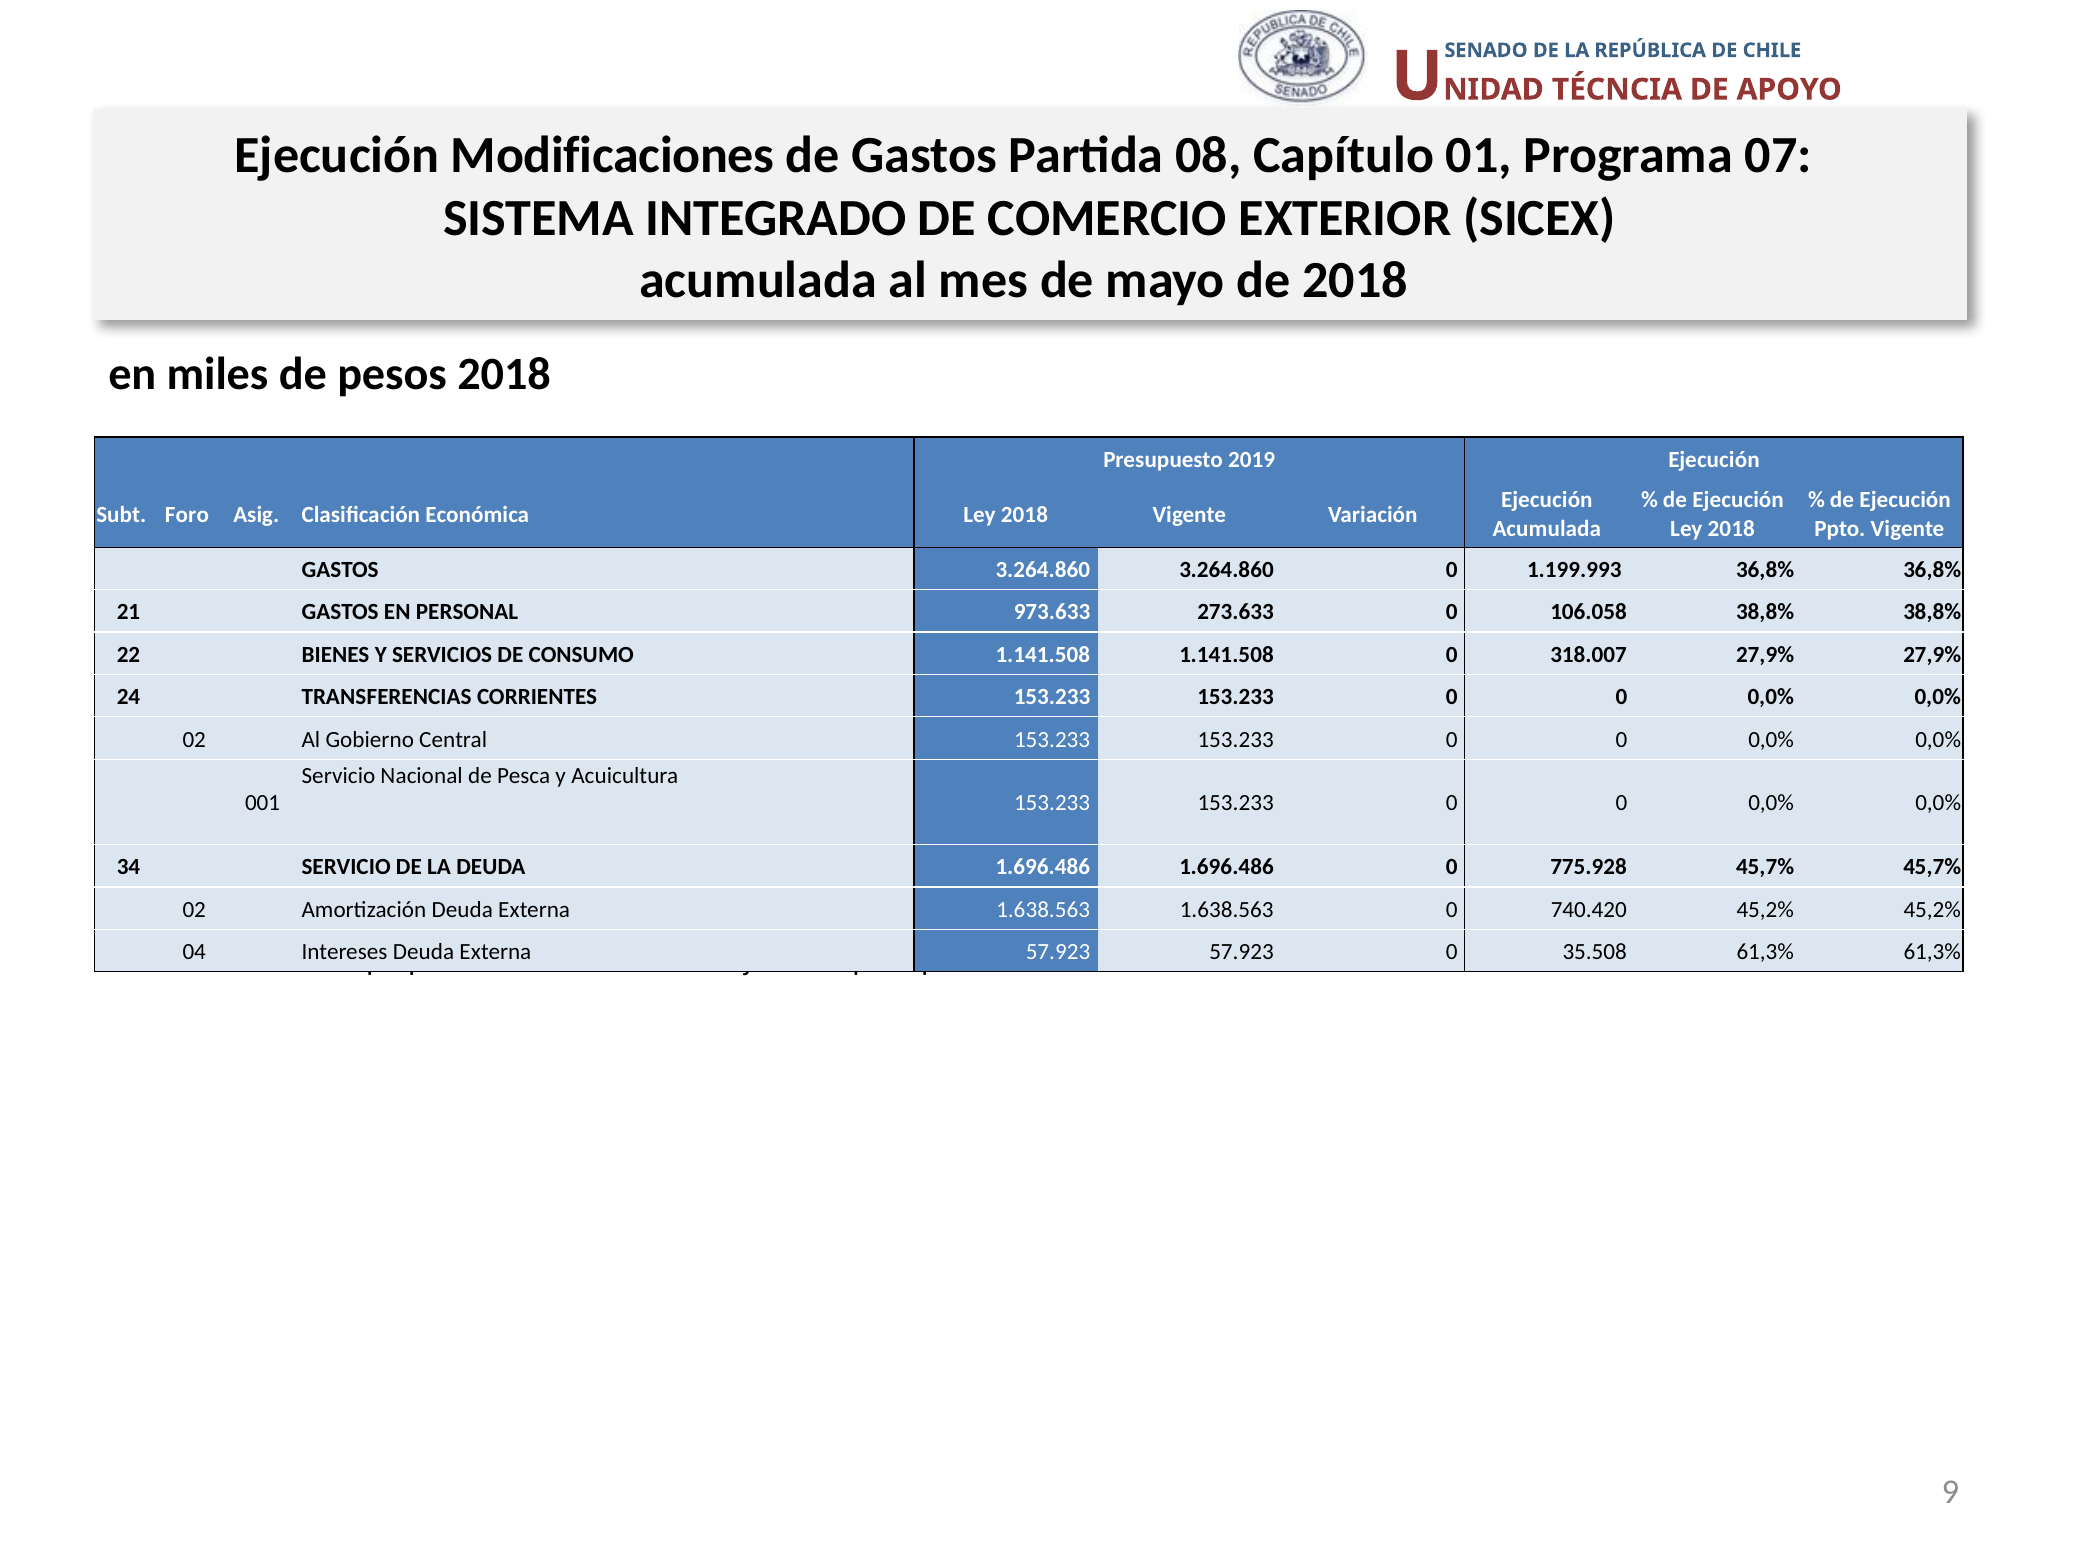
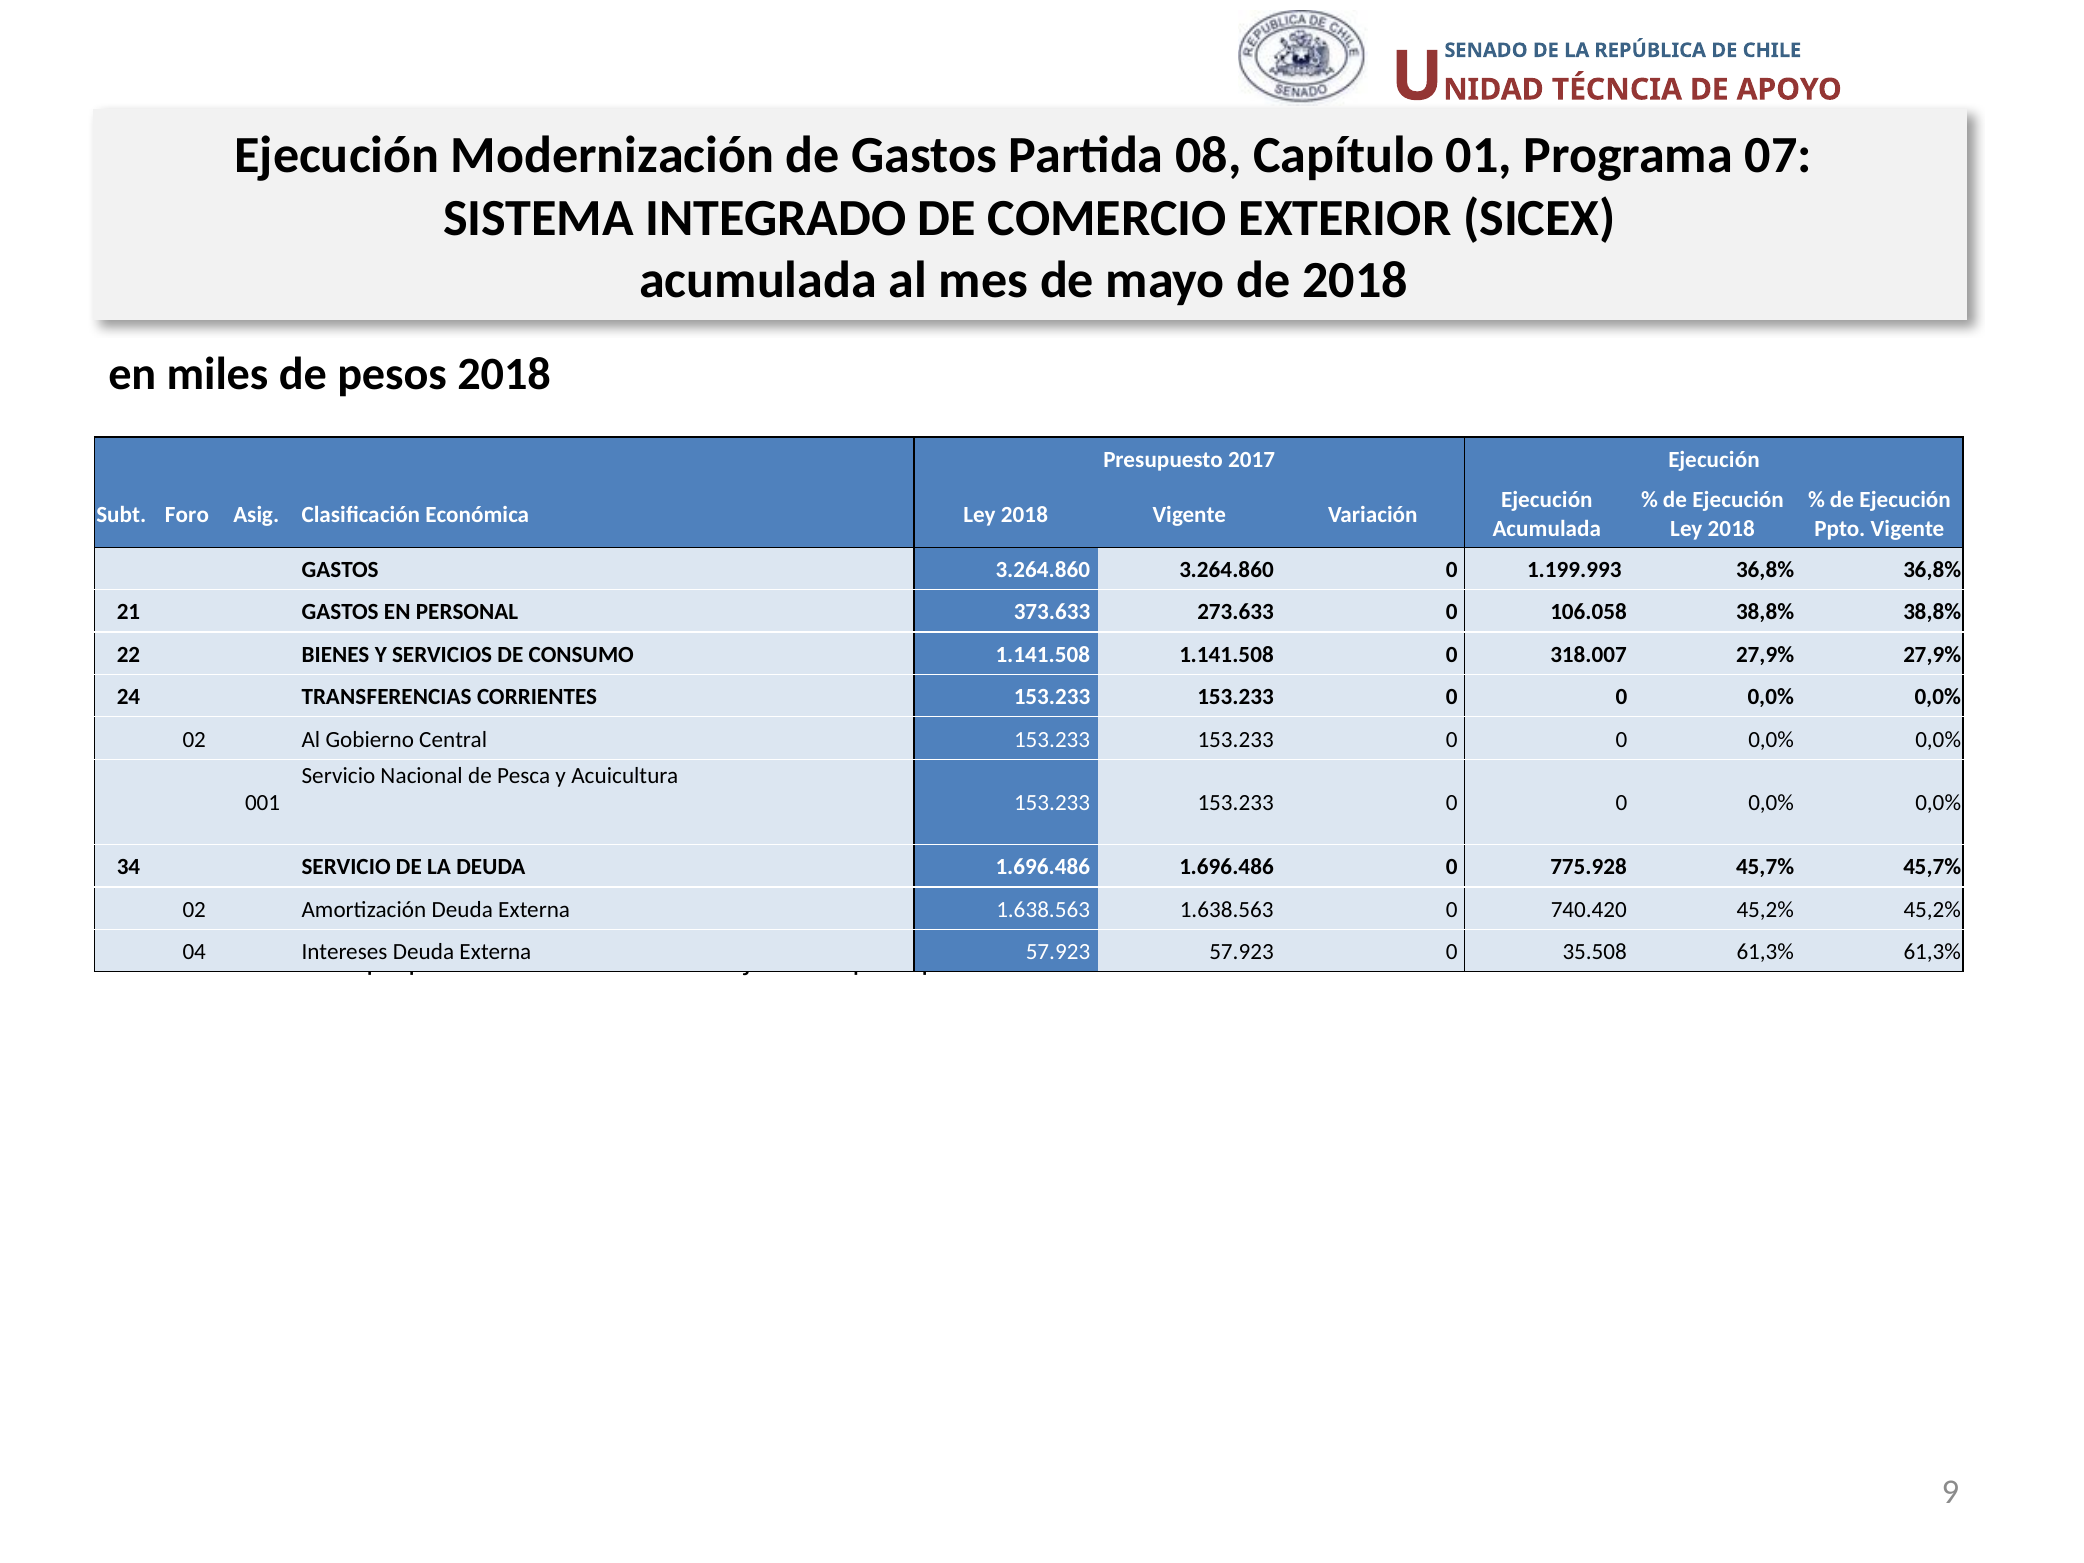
Modificaciones: Modificaciones -> Modernización
2019: 2019 -> 2017
973.633: 973.633 -> 373.633
